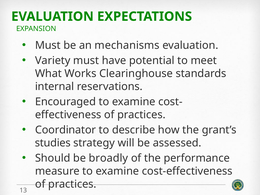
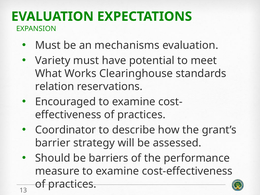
internal: internal -> relation
studies: studies -> barrier
broadly: broadly -> barriers
